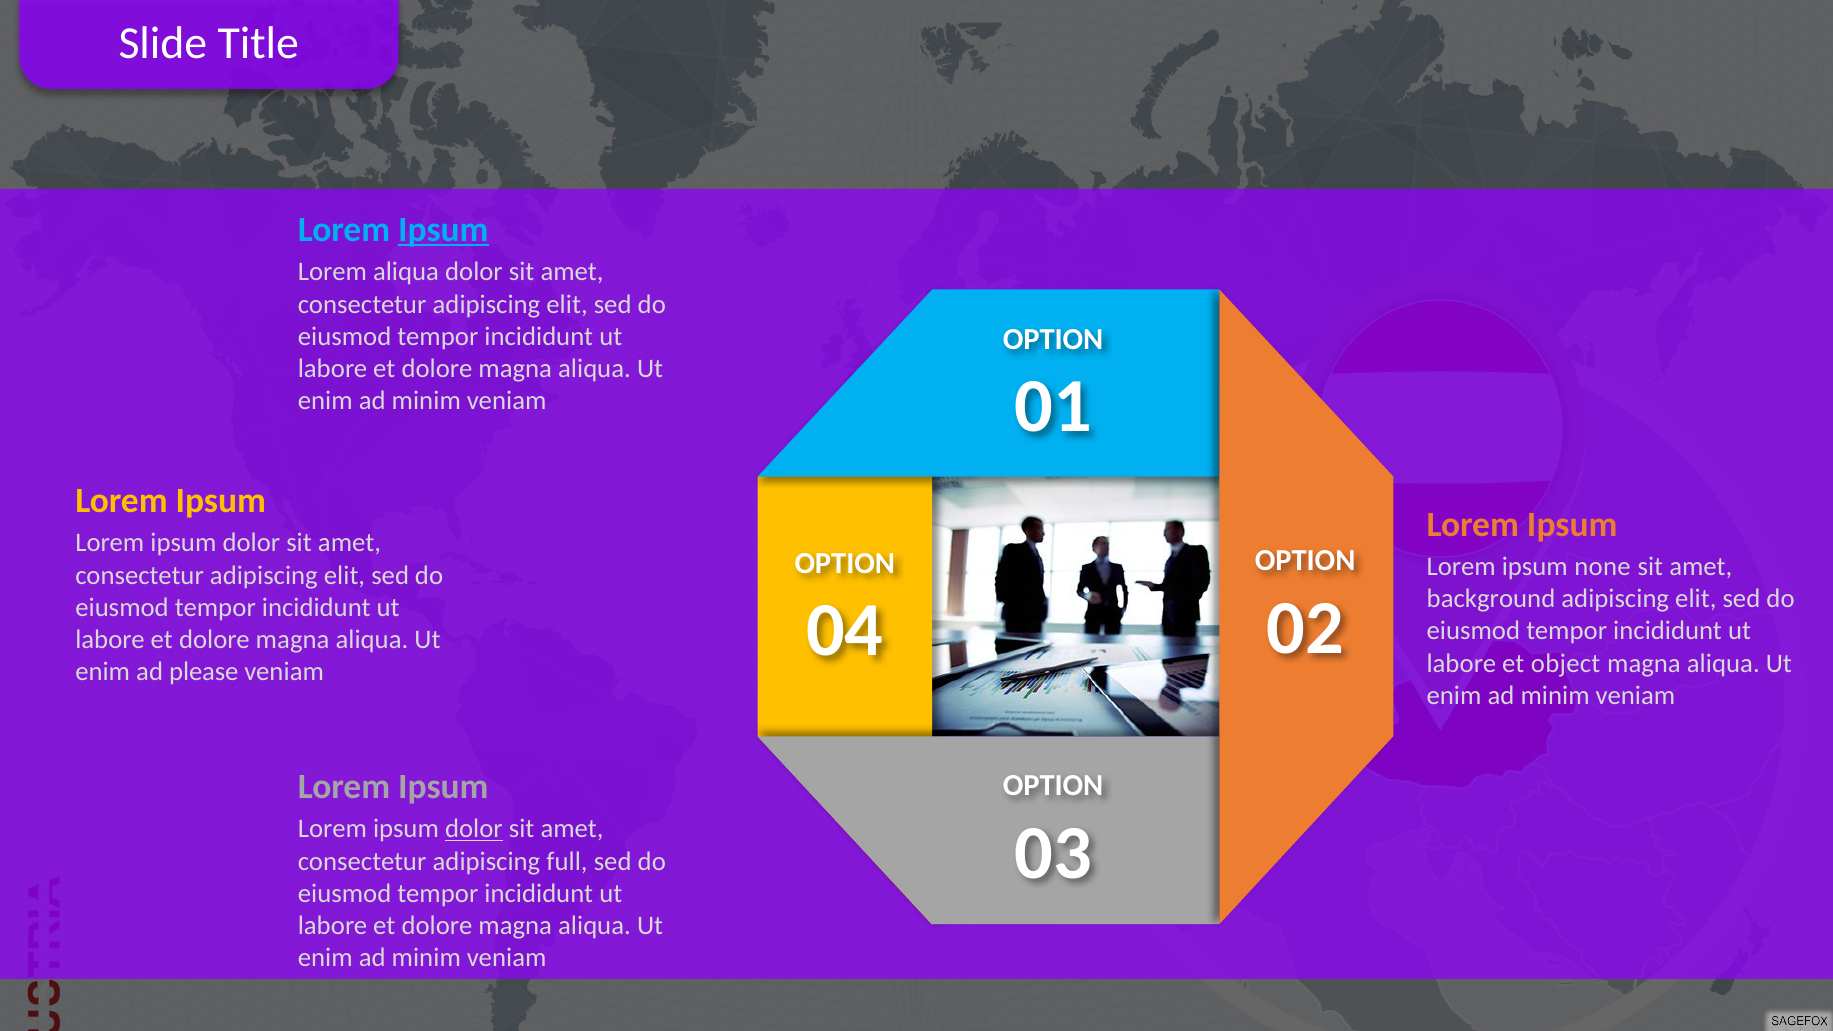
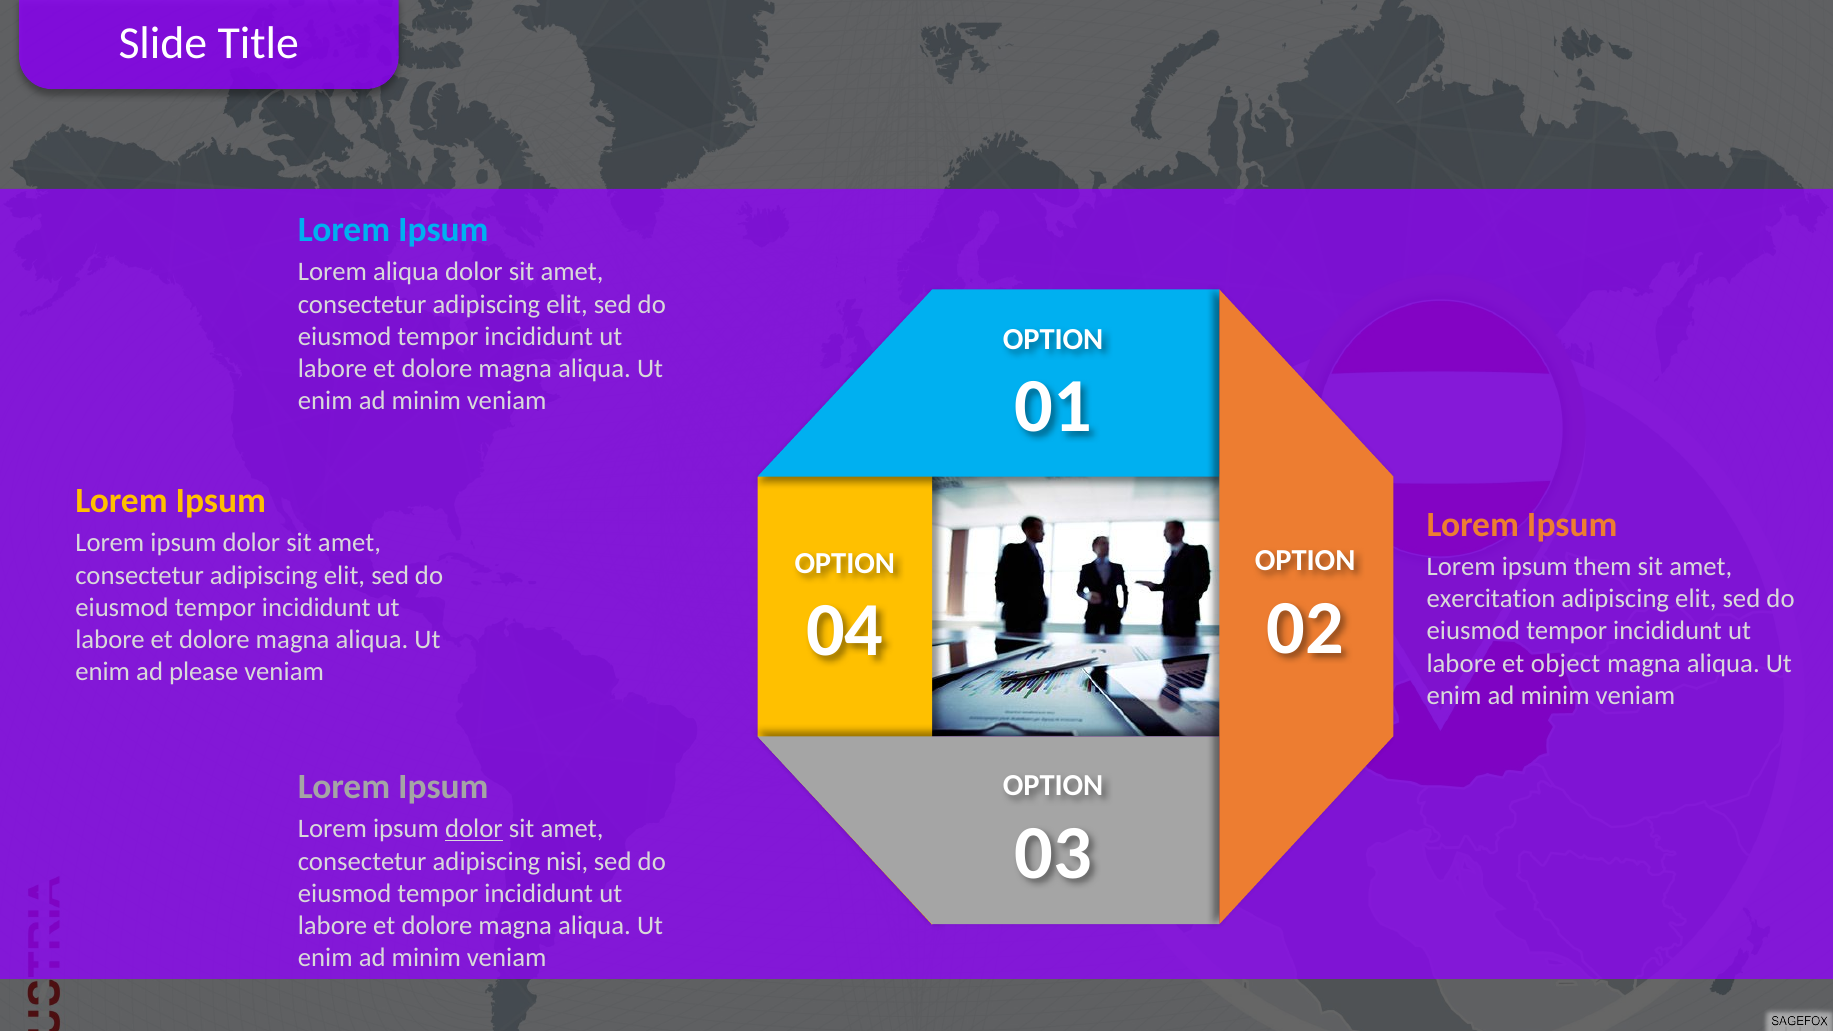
Ipsum at (443, 230) underline: present -> none
none: none -> them
background: background -> exercitation
full: full -> nisi
